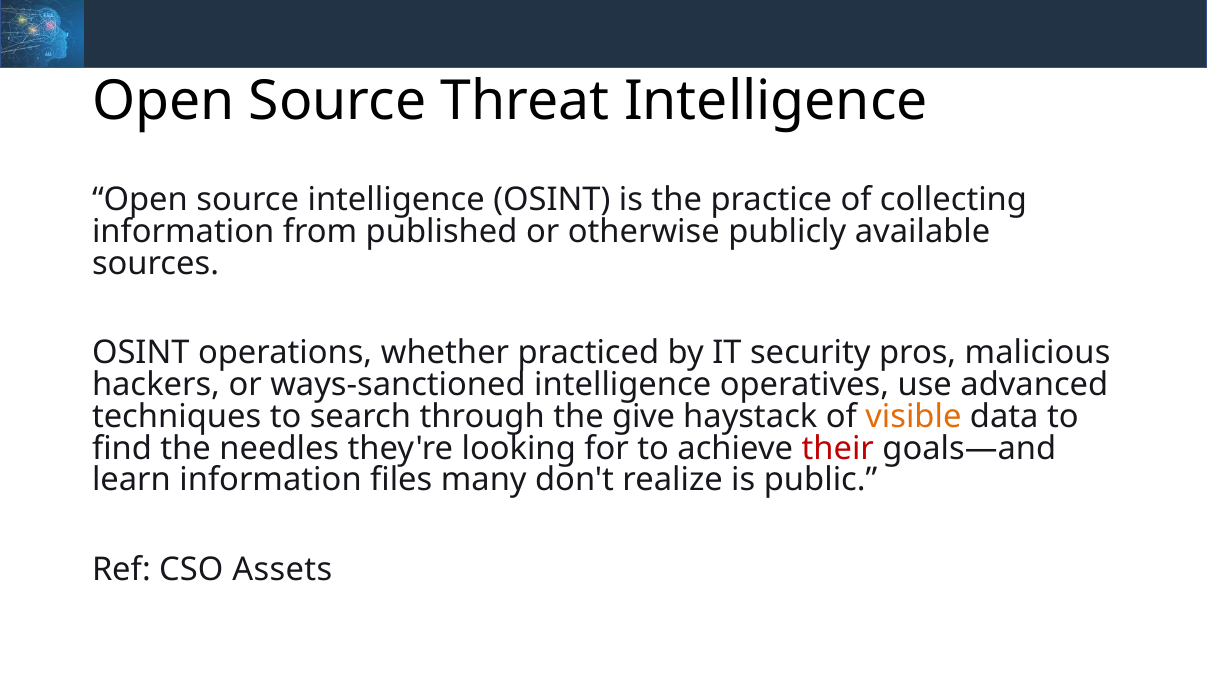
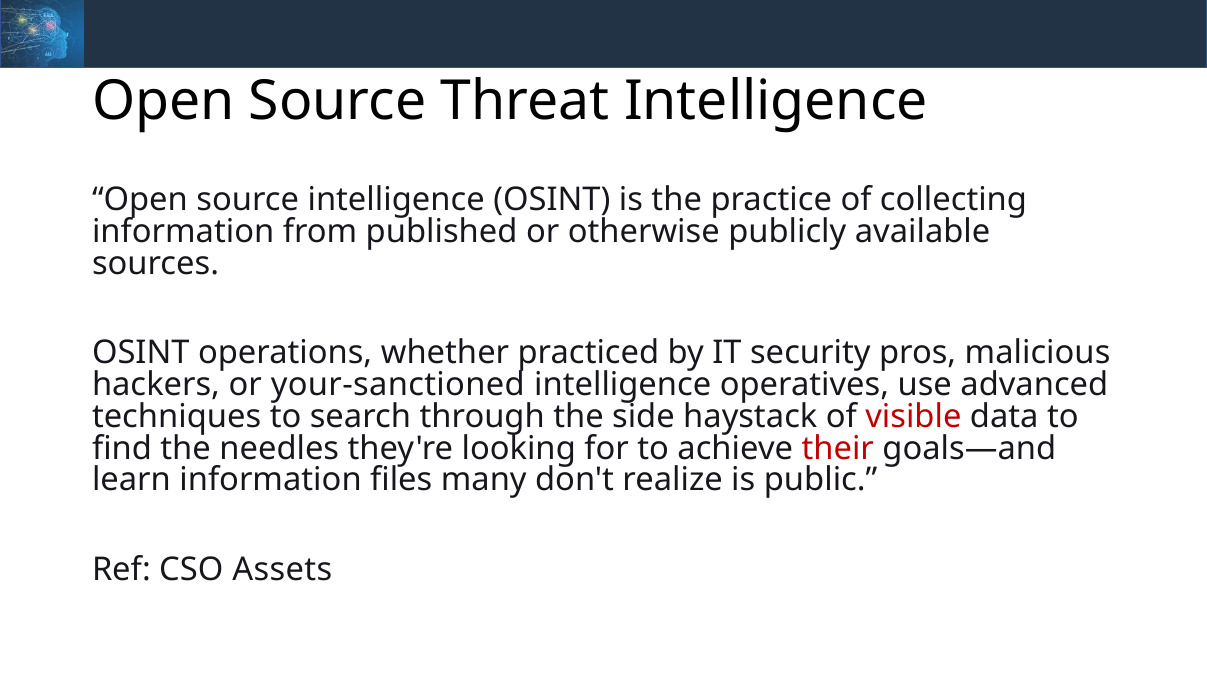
ways-sanctioned: ways-sanctioned -> your-sanctioned
give: give -> side
visible colour: orange -> red
